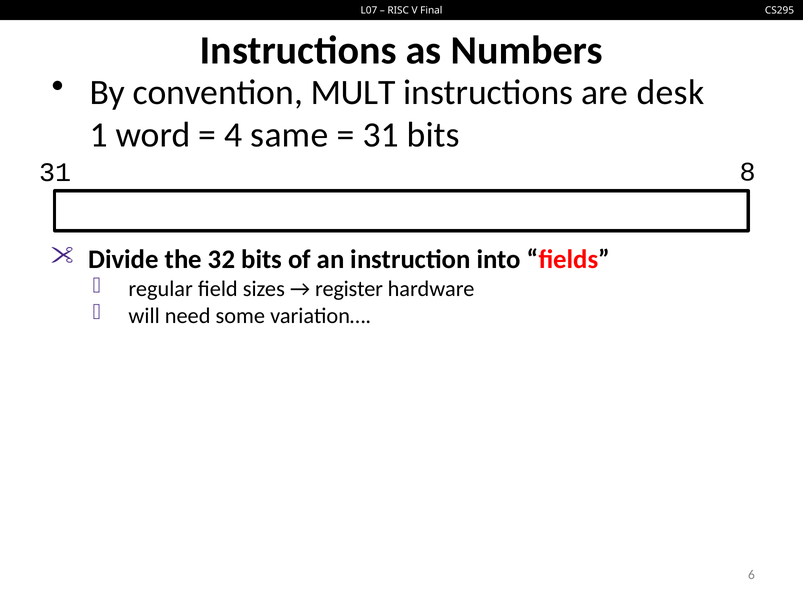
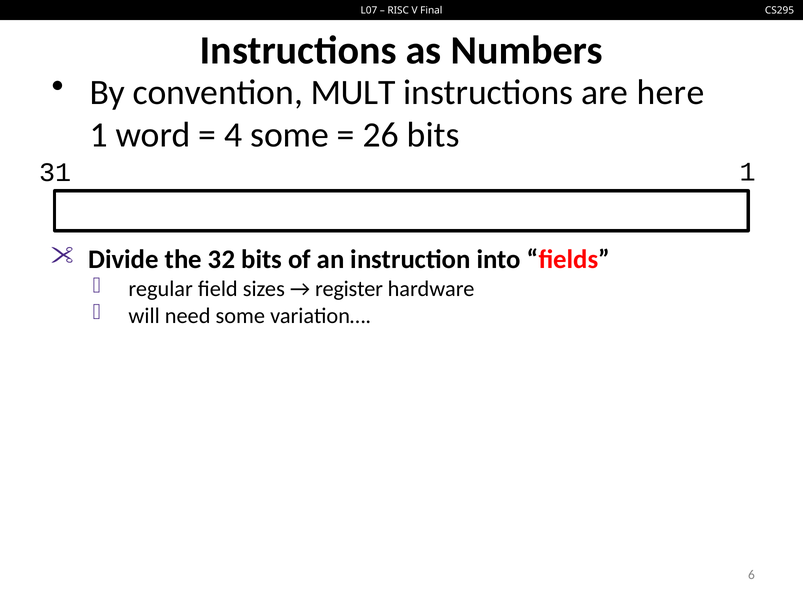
desk: desk -> here
4 same: same -> some
31 at (381, 135): 31 -> 26
31 8: 8 -> 1
